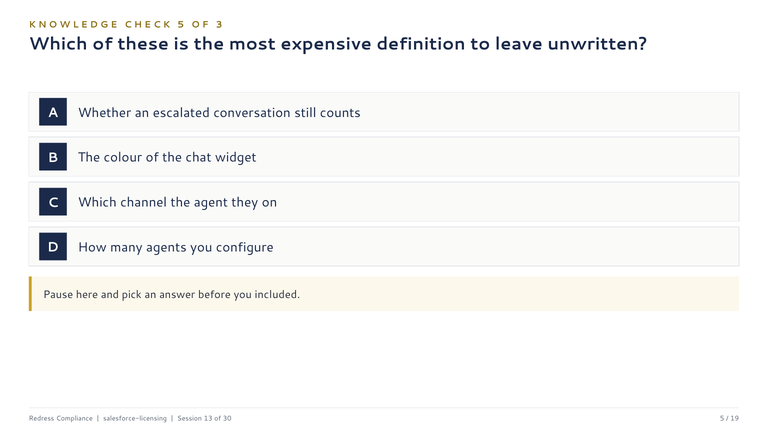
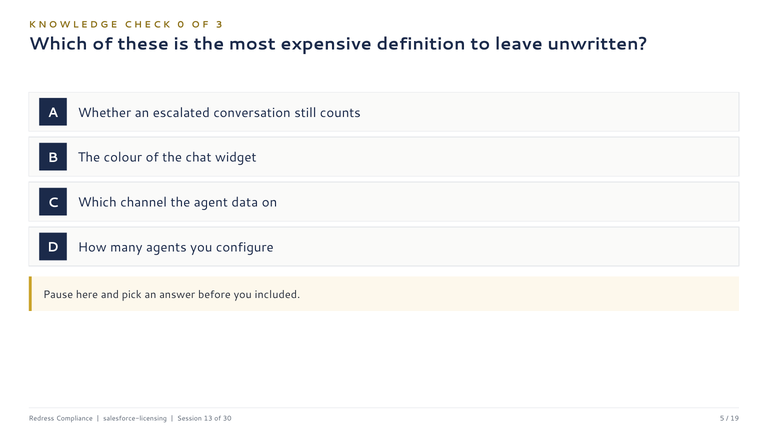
5 at (181, 25): 5 -> 0
they: they -> data
